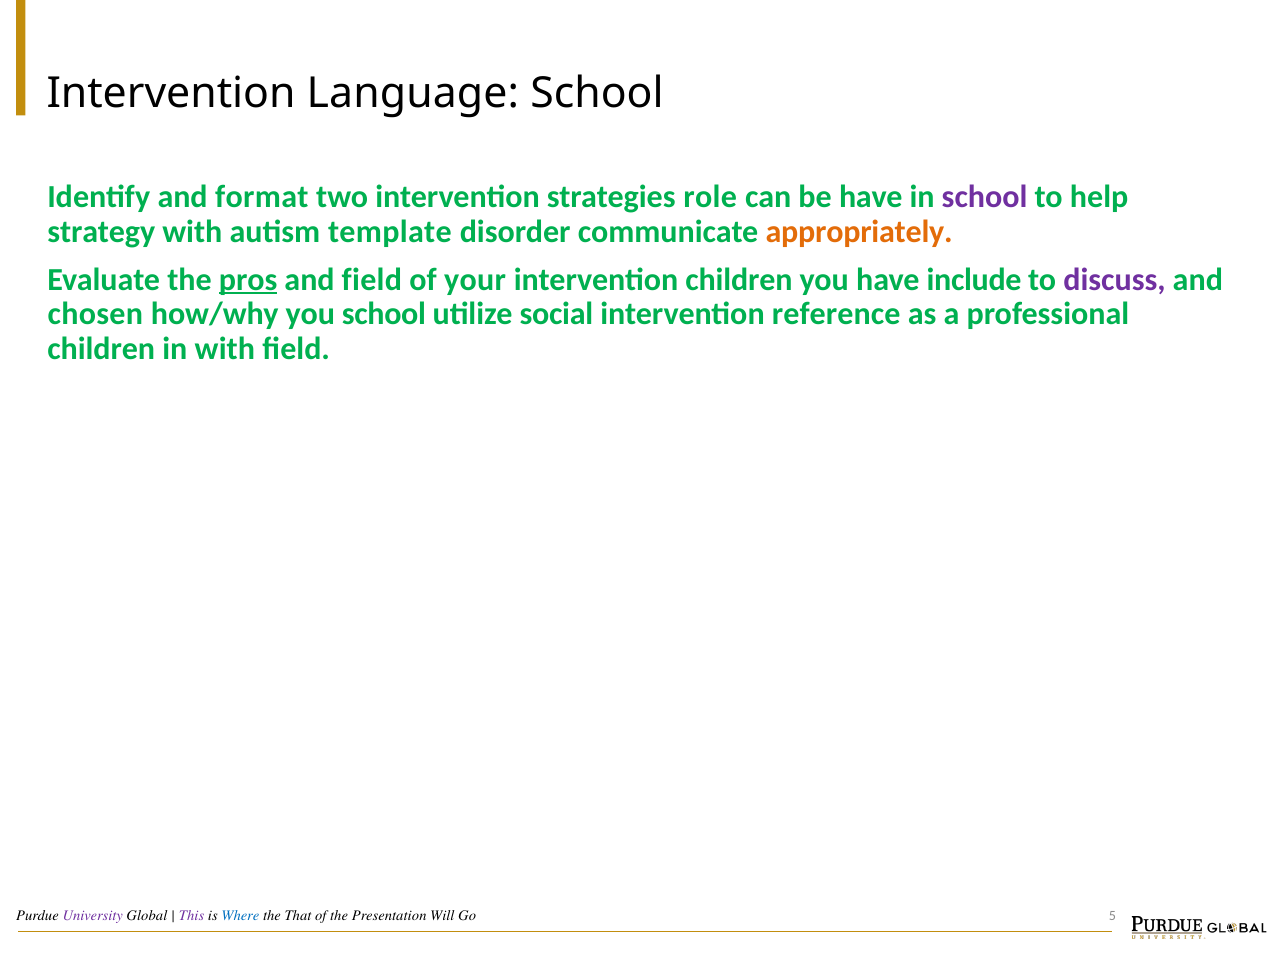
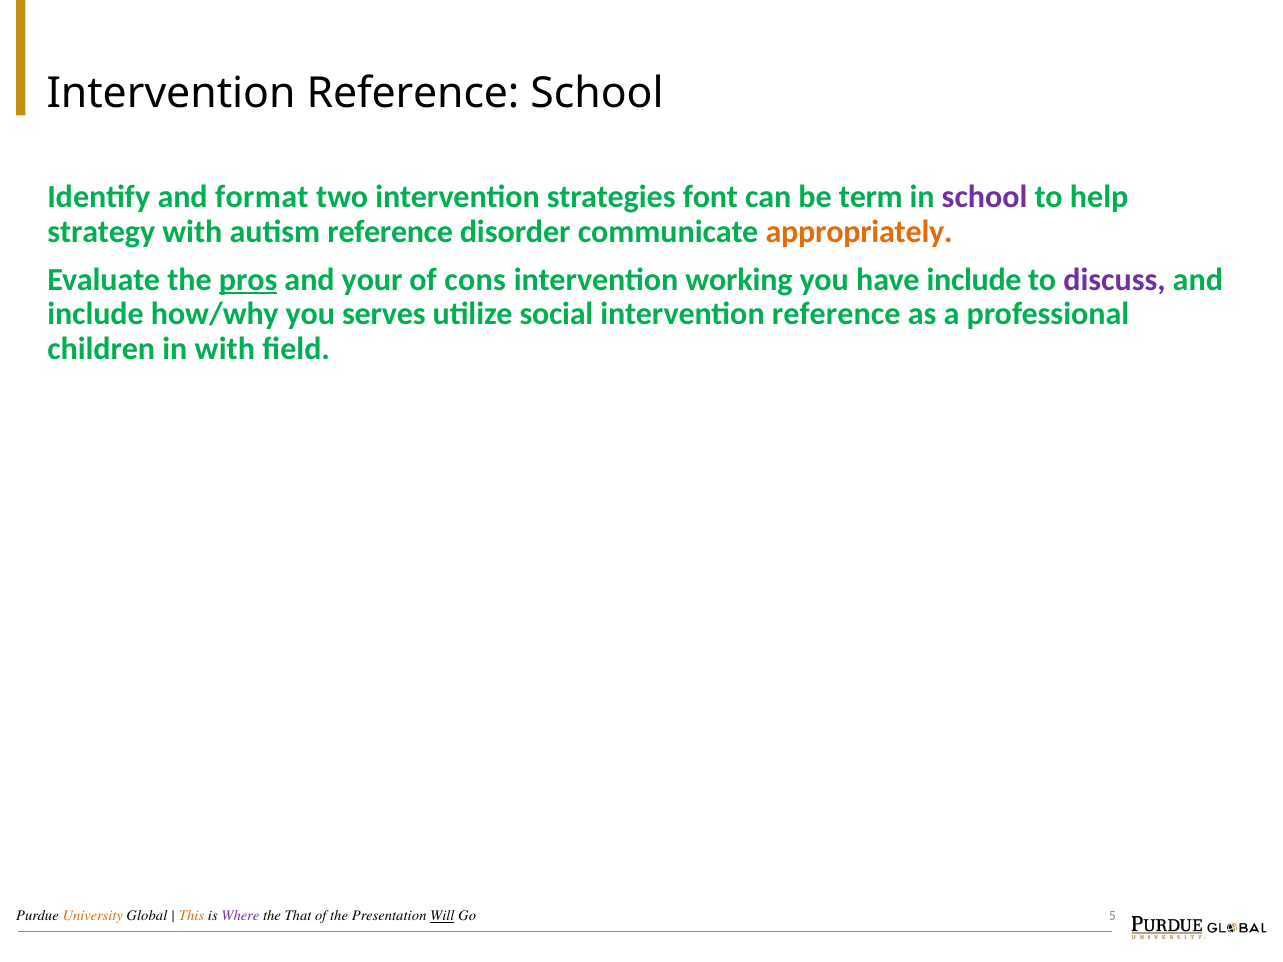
Language at (413, 93): Language -> Reference
role: role -> font
be have: have -> term
autism template: template -> reference
and field: field -> your
your: your -> cons
intervention children: children -> working
chosen at (95, 314): chosen -> include
you school: school -> serves
University colour: purple -> orange
This colour: purple -> orange
Where colour: blue -> purple
Will underline: none -> present
